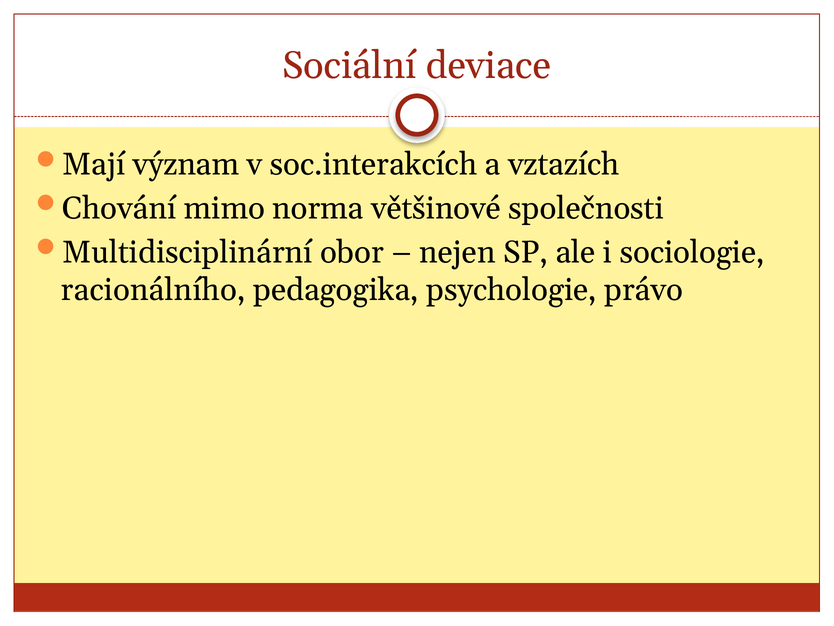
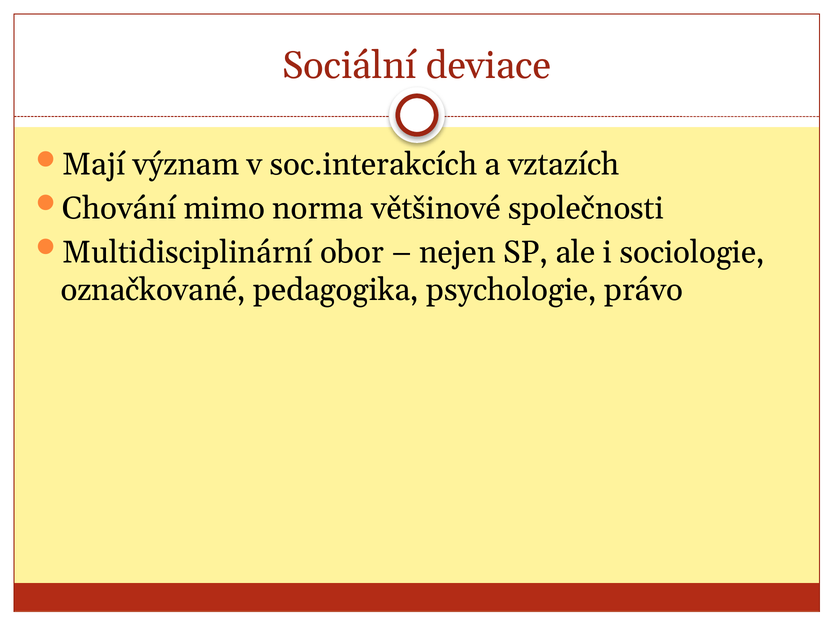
racionálního: racionálního -> označkované
